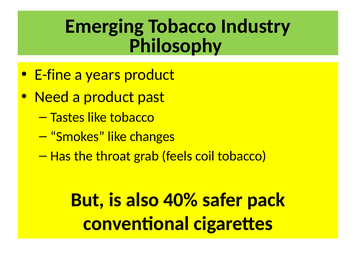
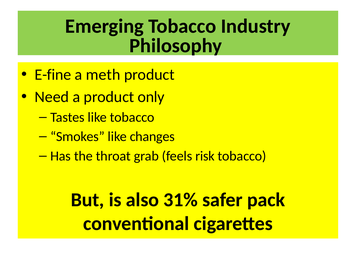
years: years -> meth
past: past -> only
coil: coil -> risk
40%: 40% -> 31%
